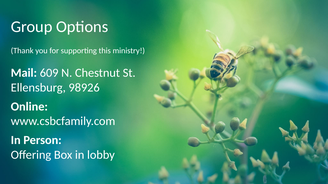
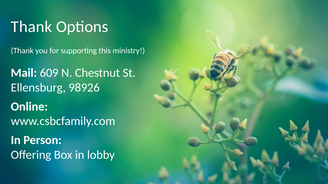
Group at (32, 27): Group -> Thank
